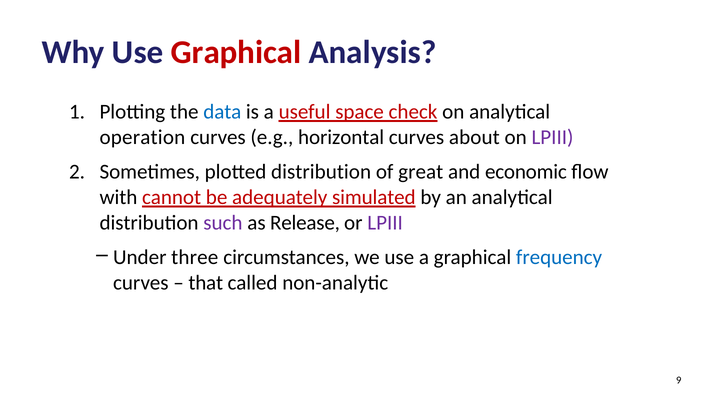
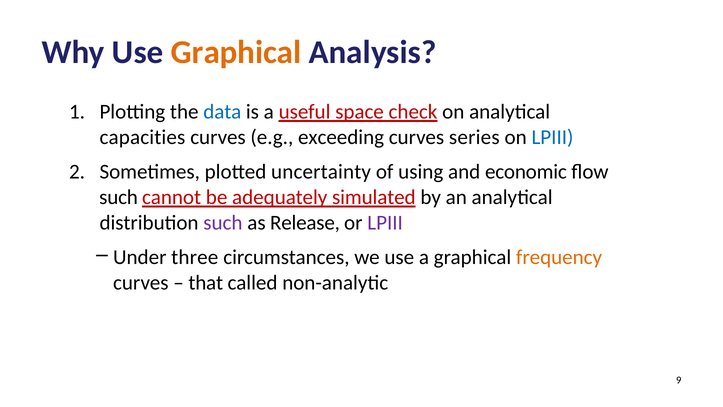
Graphical at (236, 52) colour: red -> orange
operation: operation -> capacities
horizontal: horizontal -> exceeding
about: about -> series
LPIII at (553, 137) colour: purple -> blue
plotted distribution: distribution -> uncertainty
great: great -> using
with at (118, 197): with -> such
frequency colour: blue -> orange
